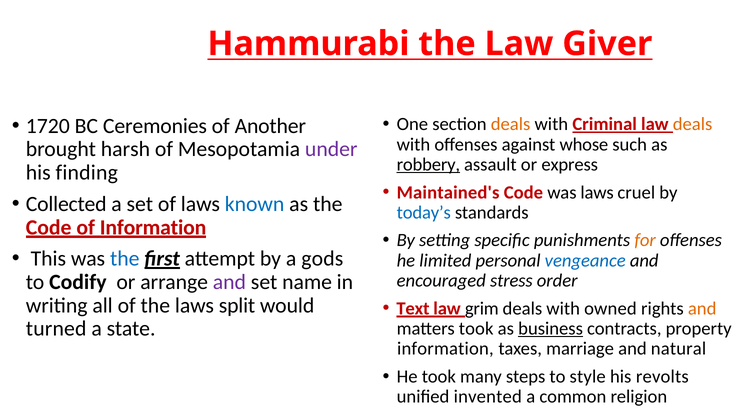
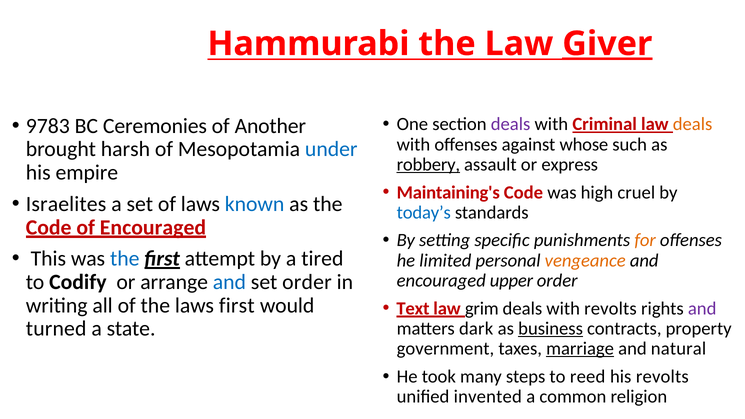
Giver underline: none -> present
deals at (511, 124) colour: orange -> purple
1720: 1720 -> 9783
under colour: purple -> blue
finding: finding -> empire
Maintained's: Maintained's -> Maintaining's
was laws: laws -> high
Collected: Collected -> Israelites
of Information: Information -> Encouraged
gods: gods -> tired
vengeance colour: blue -> orange
stress: stress -> upper
and at (229, 282) colour: purple -> blue
set name: name -> order
laws split: split -> first
with owned: owned -> revolts
and at (702, 308) colour: orange -> purple
matters took: took -> dark
information at (445, 349): information -> government
marriage underline: none -> present
style: style -> reed
